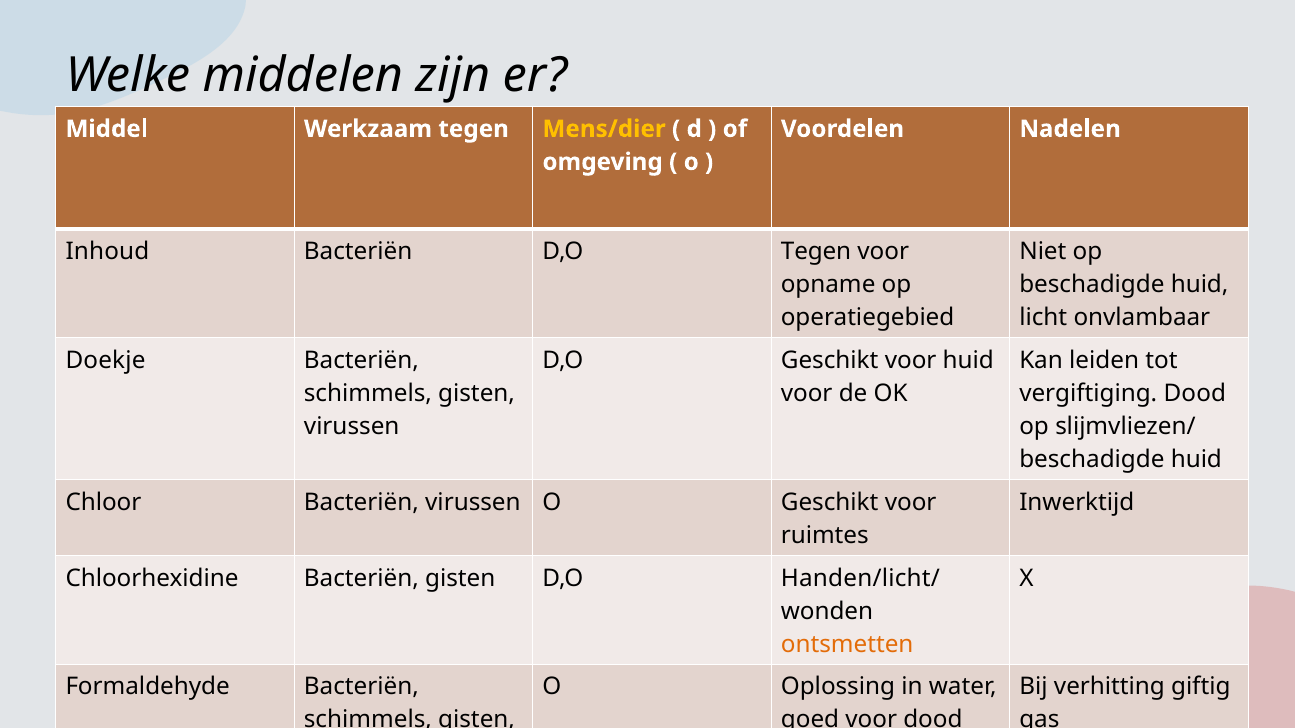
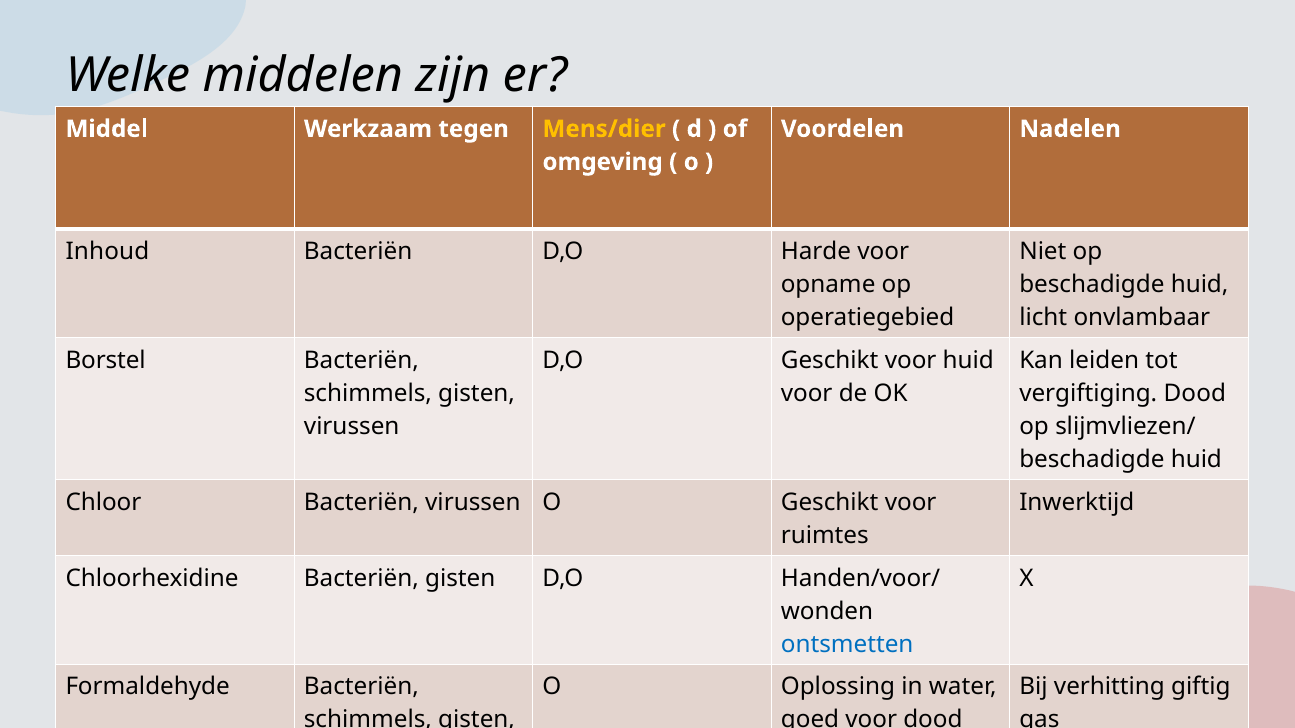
D,O Tegen: Tegen -> Harde
Doekje: Doekje -> Borstel
Handen/licht/: Handen/licht/ -> Handen/voor/
ontsmetten colour: orange -> blue
